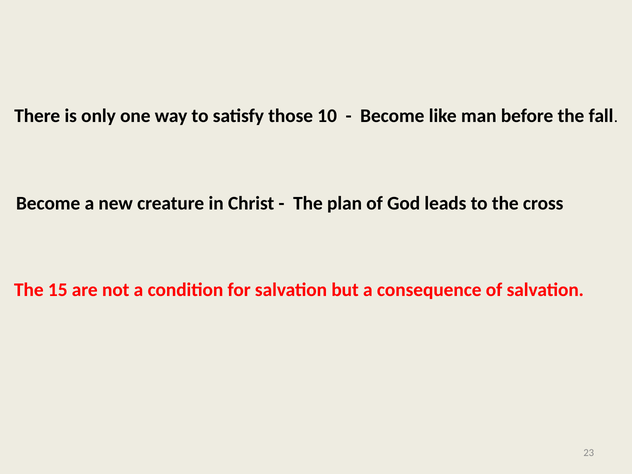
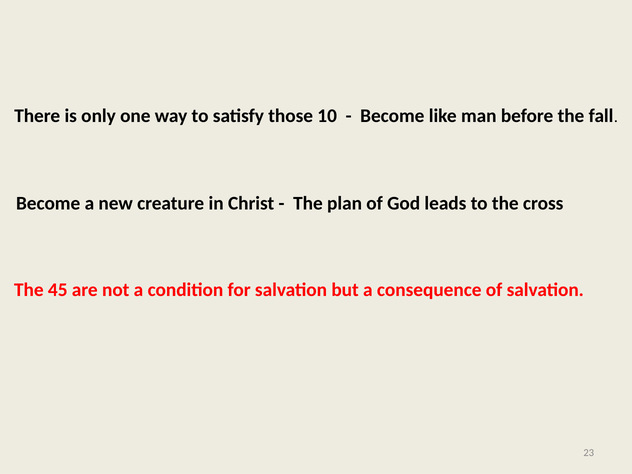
15: 15 -> 45
